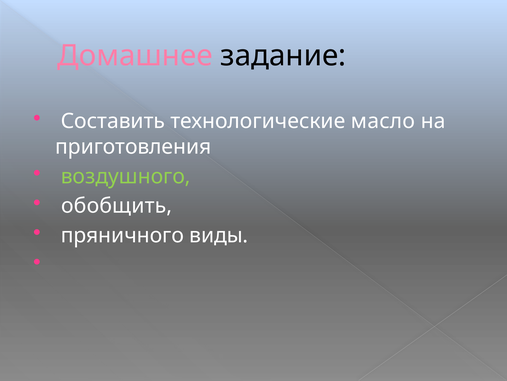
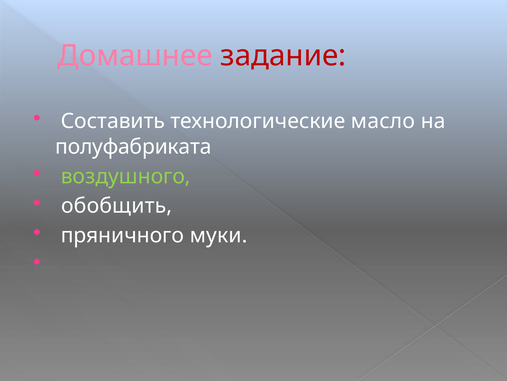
задание colour: black -> red
приготовления: приготовления -> полуфабриката
виды: виды -> муки
